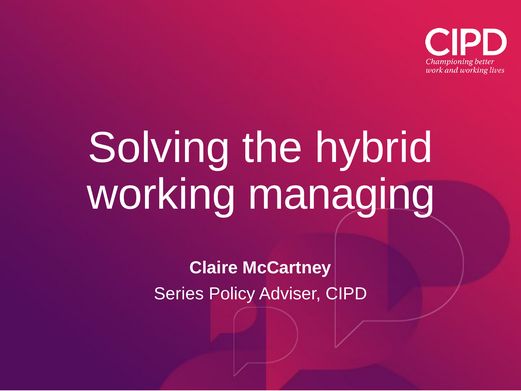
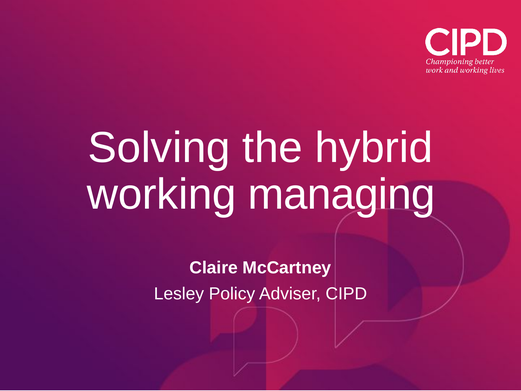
Series: Series -> Lesley
